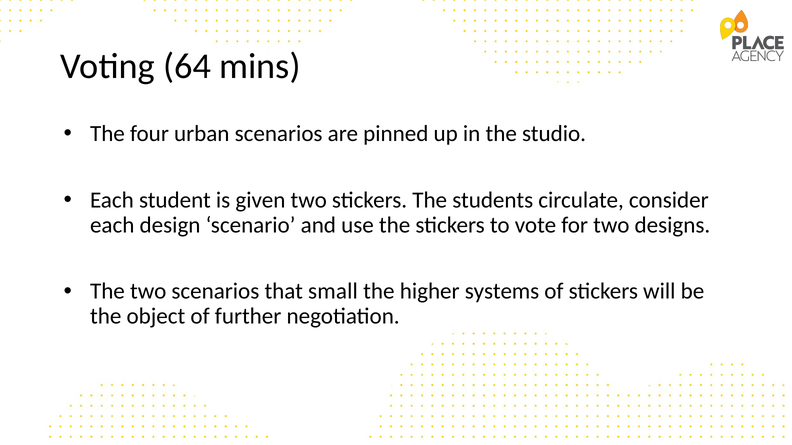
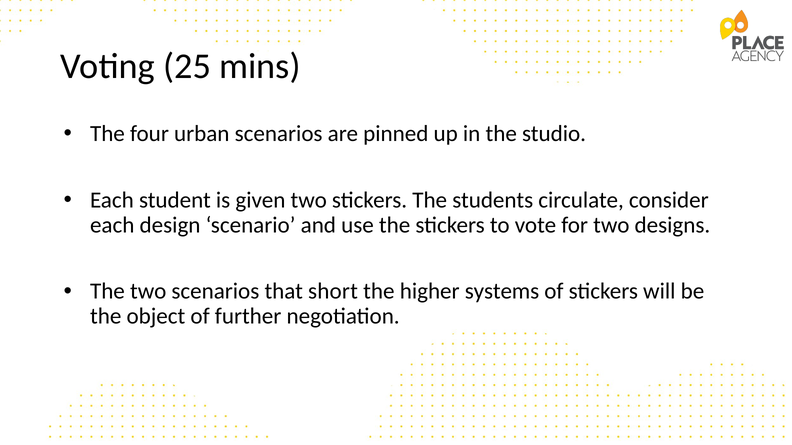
64: 64 -> 25
small: small -> short
